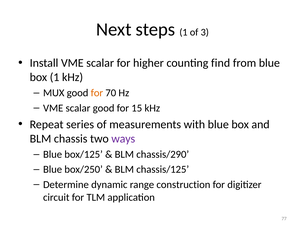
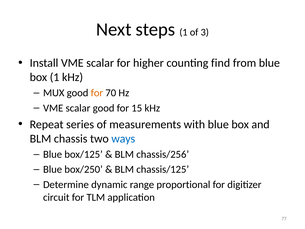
ways colour: purple -> blue
chassis/290: chassis/290 -> chassis/256
construction: construction -> proportional
